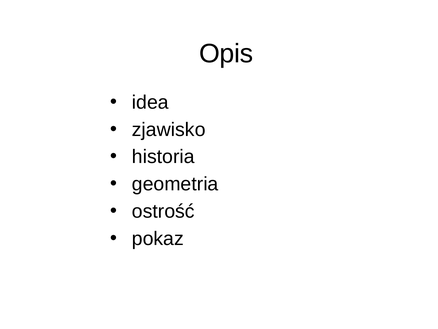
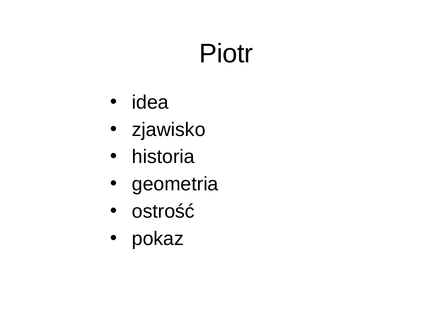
Opis: Opis -> Piotr
